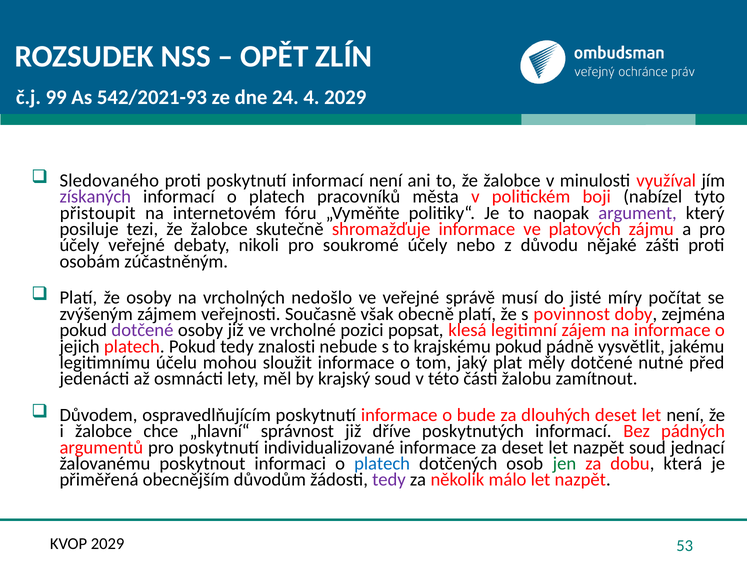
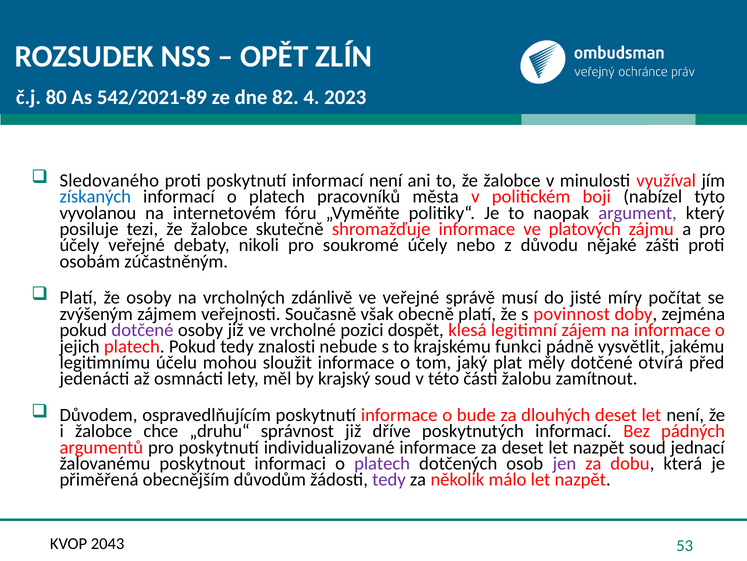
99: 99 -> 80
542/2021-93: 542/2021-93 -> 542/2021-89
24: 24 -> 82
4 2029: 2029 -> 2023
získaných colour: purple -> blue
přistoupit: přistoupit -> vyvolanou
nedošlo: nedošlo -> zdánlivě
popsat: popsat -> dospět
krajskému pokud: pokud -> funkci
nutné: nutné -> otvírá
„hlavní“: „hlavní“ -> „druhu“
platech at (382, 463) colour: blue -> purple
jen colour: green -> purple
KVOP 2029: 2029 -> 2043
